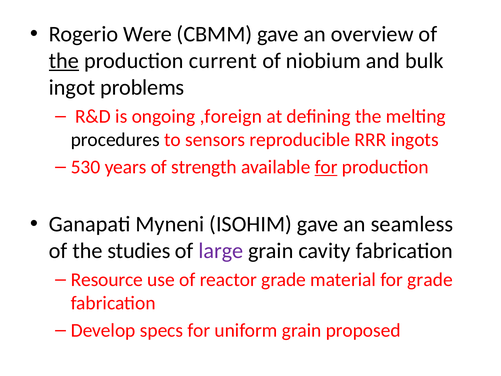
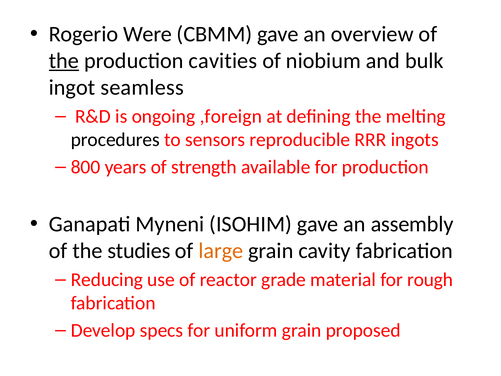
current: current -> cavities
problems: problems -> seamless
530: 530 -> 800
for at (326, 167) underline: present -> none
seamless: seamless -> assembly
large colour: purple -> orange
Resource: Resource -> Reducing
for grade: grade -> rough
